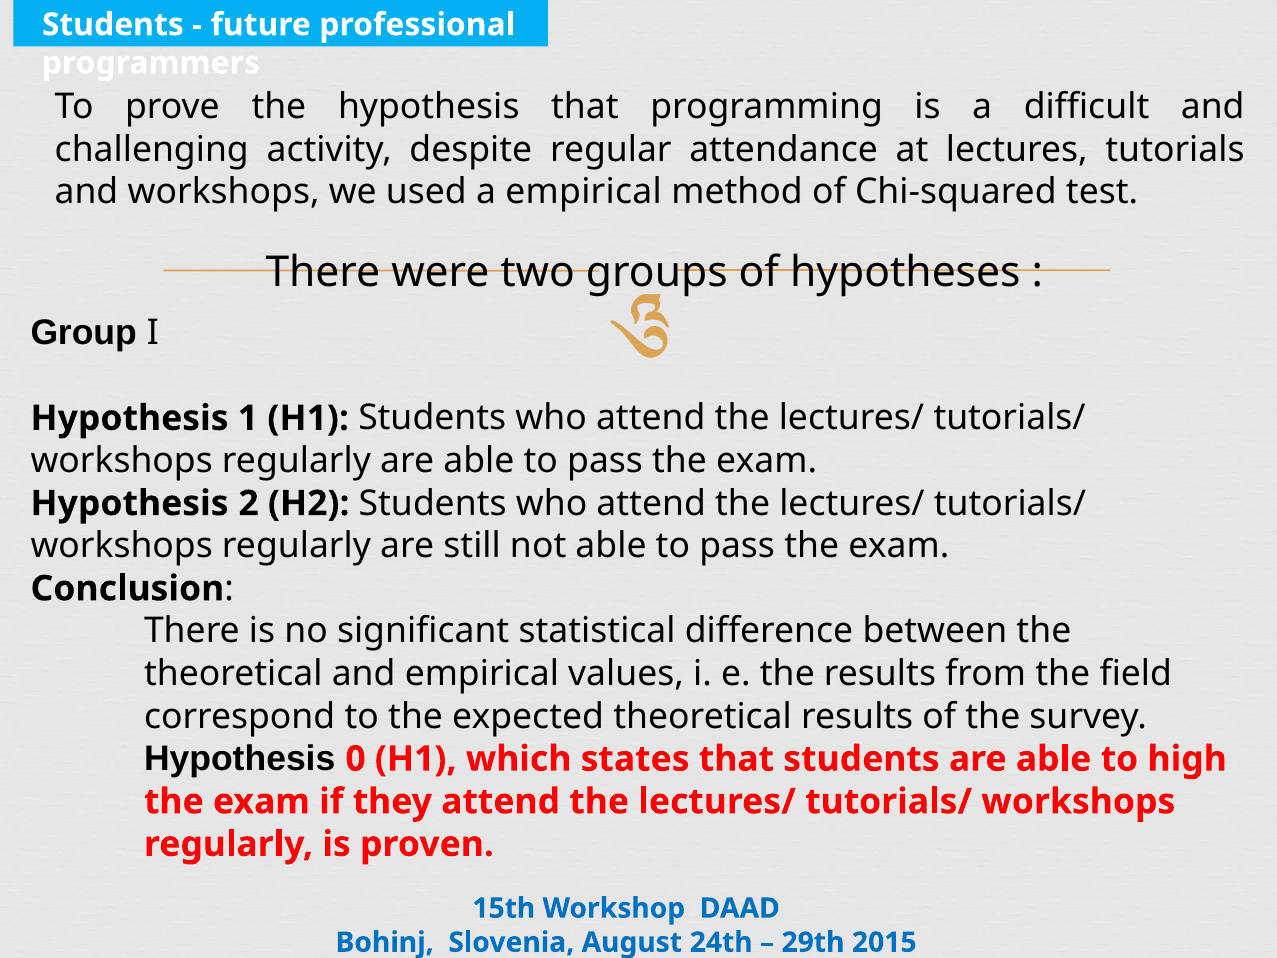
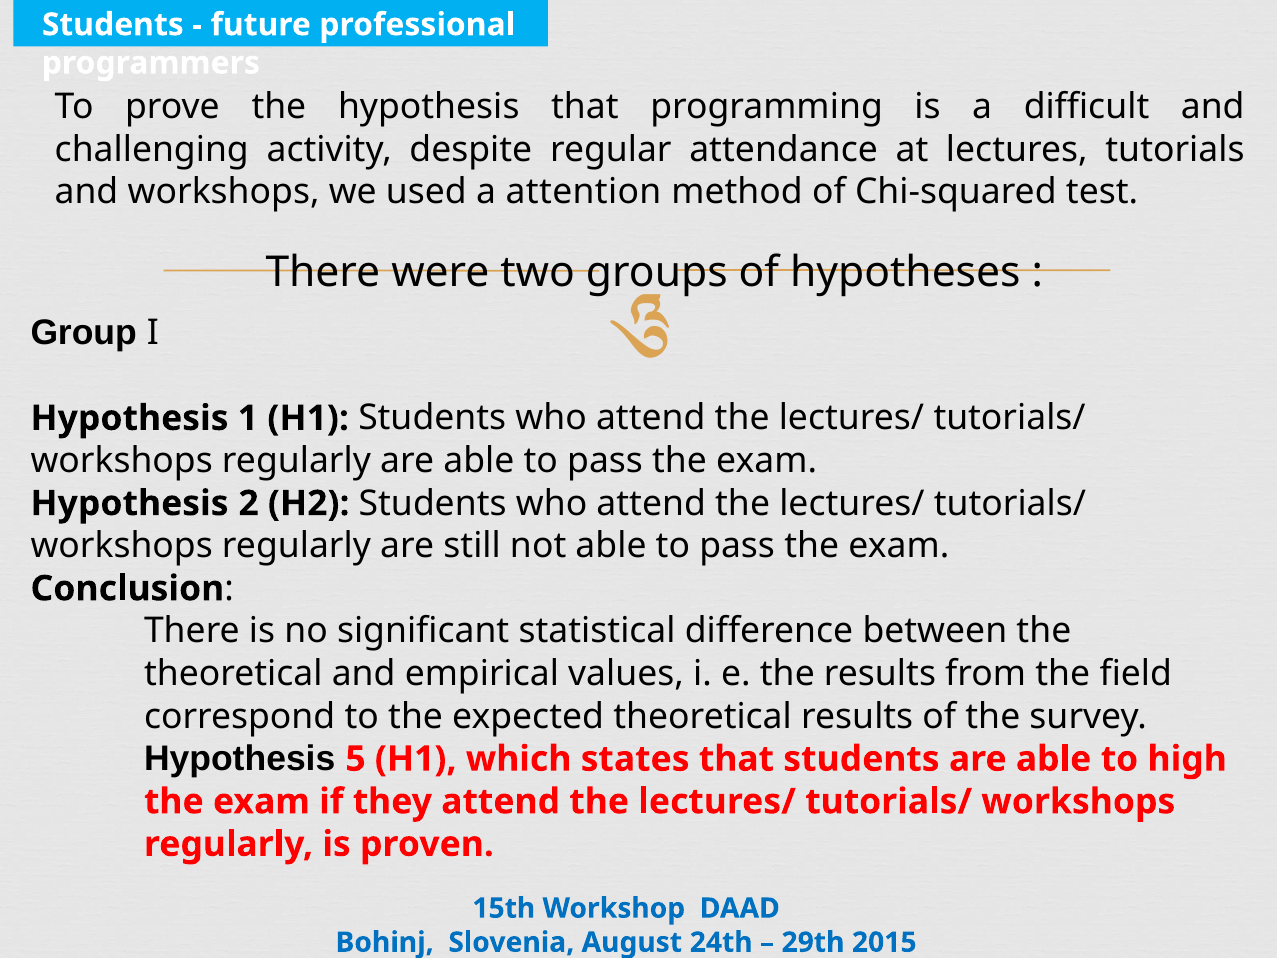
a empirical: empirical -> attention
0: 0 -> 5
